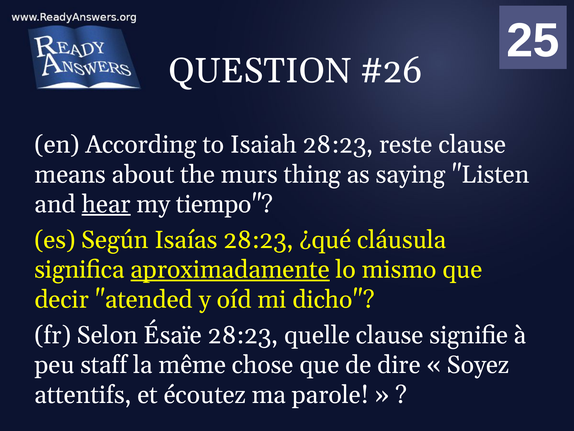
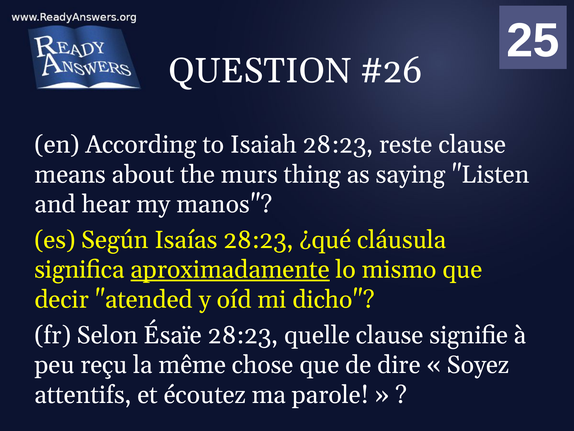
hear underline: present -> none
tiempo: tiempo -> manos
staff: staff -> reçu
